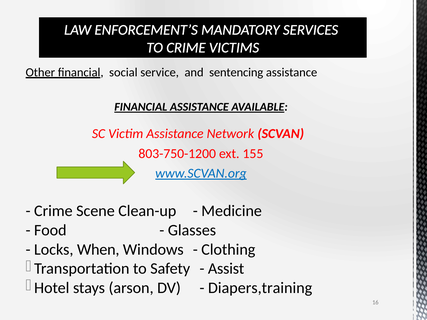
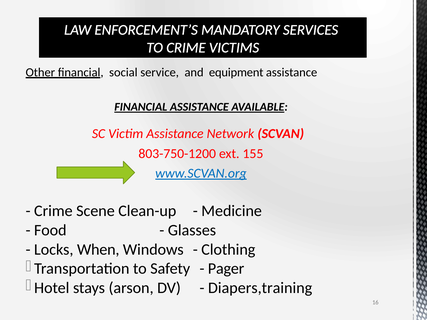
sentencing: sentencing -> equipment
Assist: Assist -> Pager
